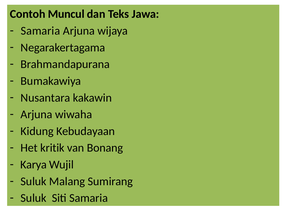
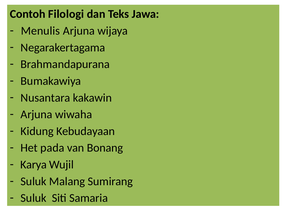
Muncul: Muncul -> Filologi
Samaria at (40, 31): Samaria -> Menulis
kritik: kritik -> pada
